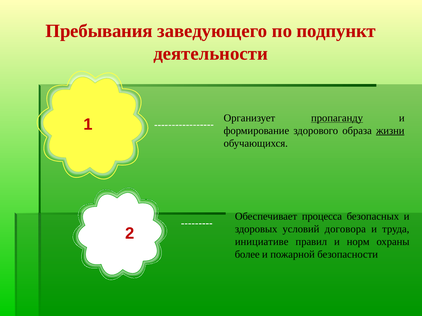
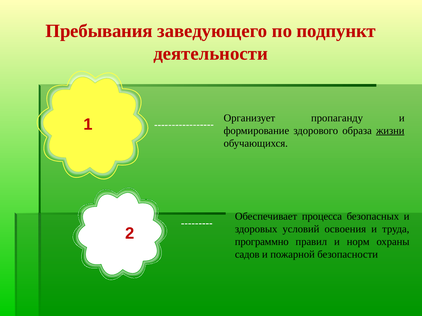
пропаганду underline: present -> none
договора: договора -> освоения
инициативе: инициативе -> программно
более: более -> садов
